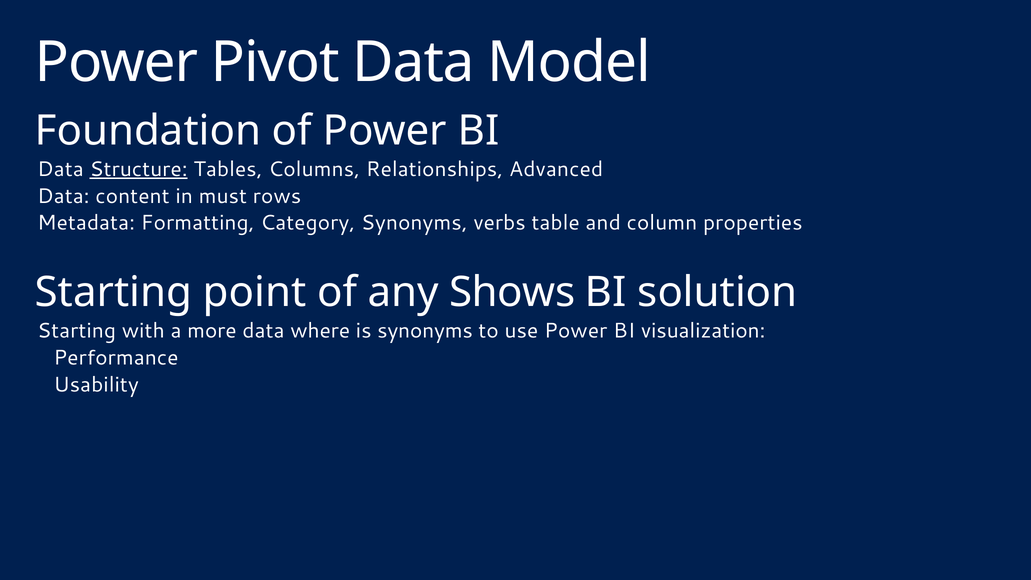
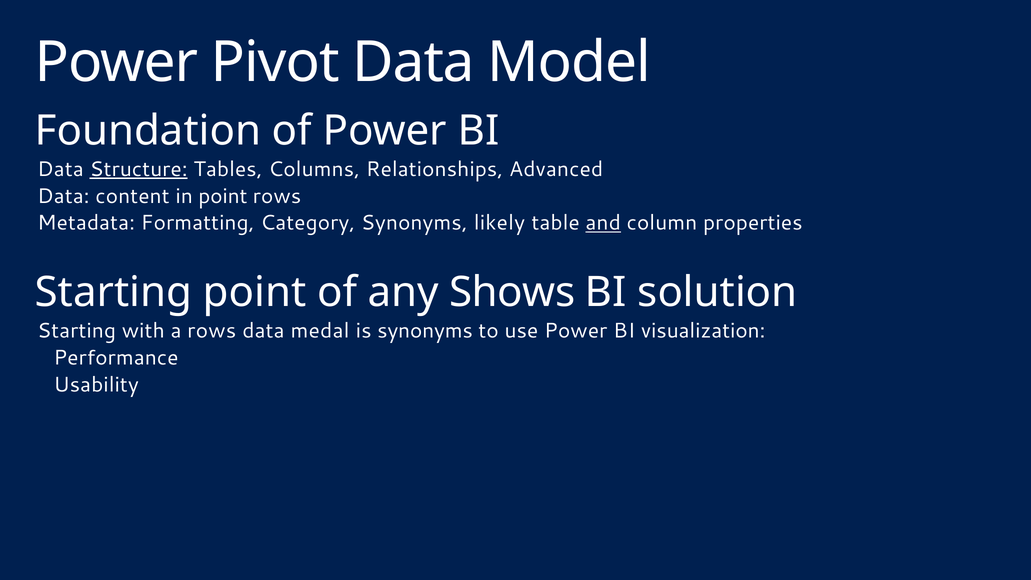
in must: must -> point
verbs: verbs -> likely
and underline: none -> present
a more: more -> rows
where: where -> medal
